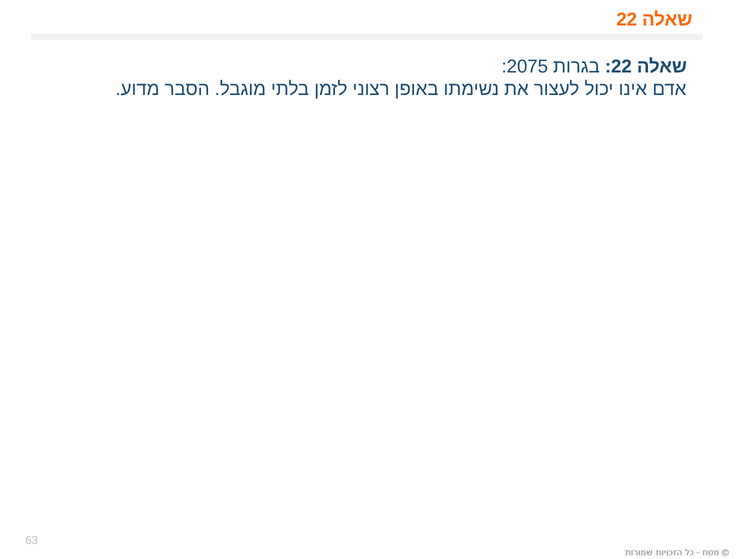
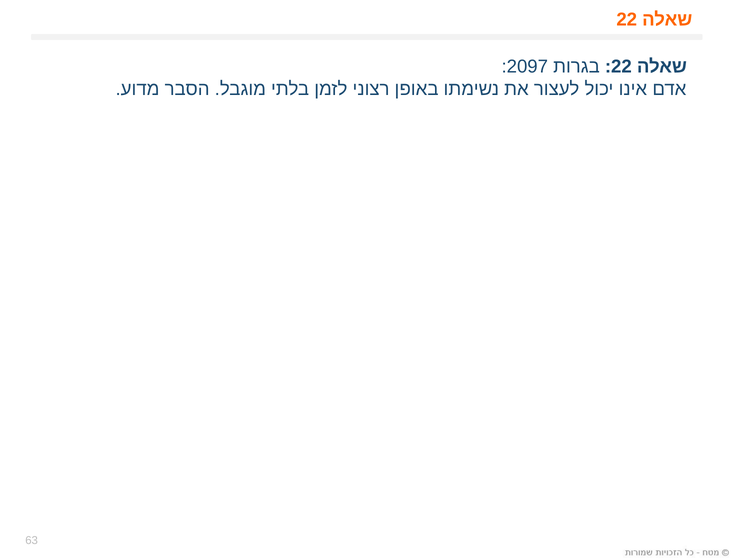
2075: 2075 -> 2097
